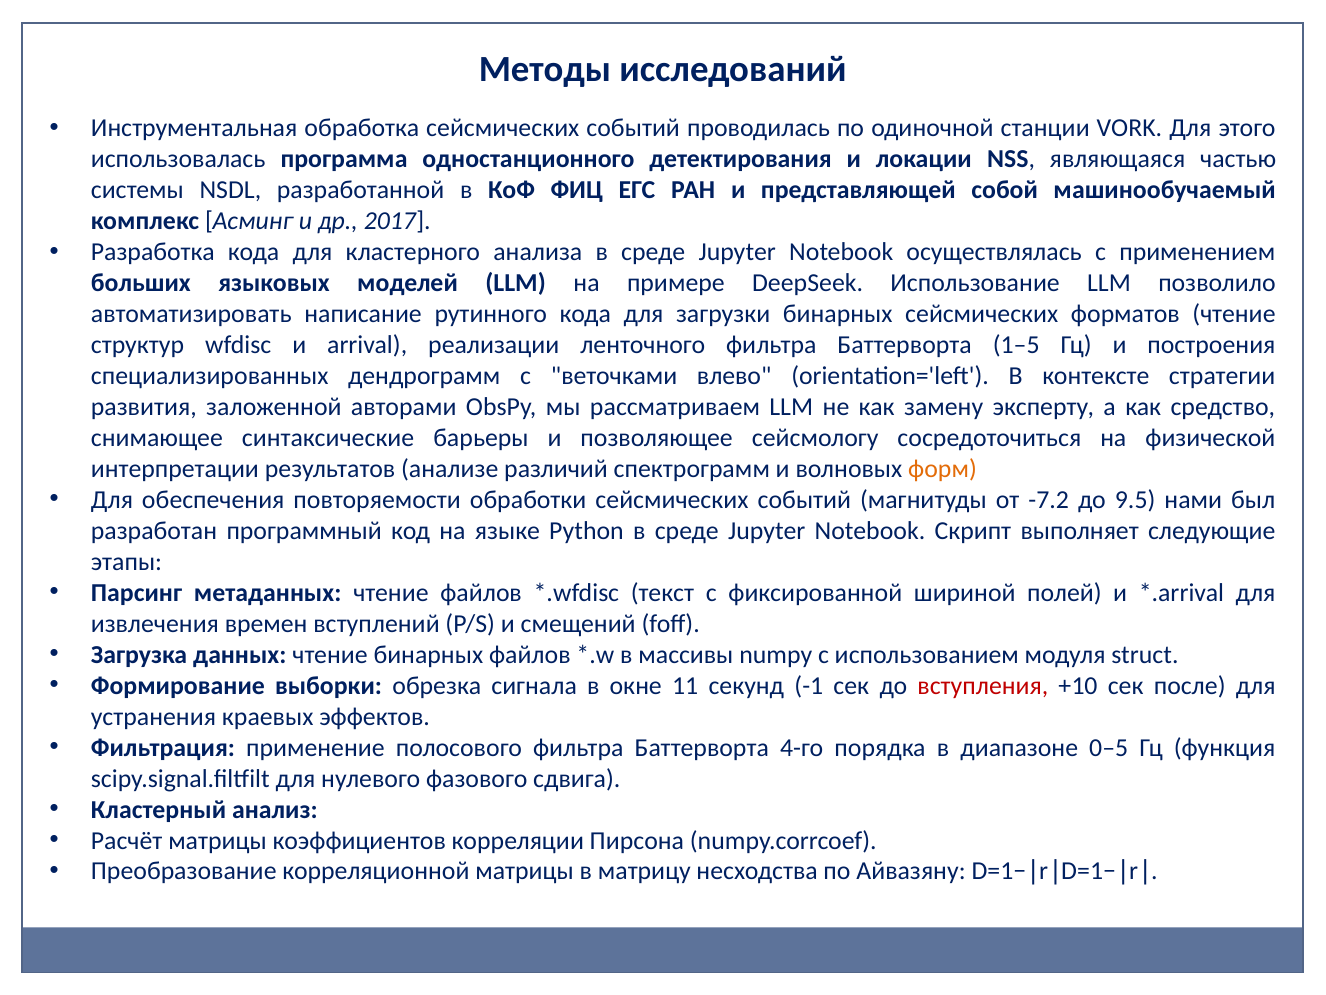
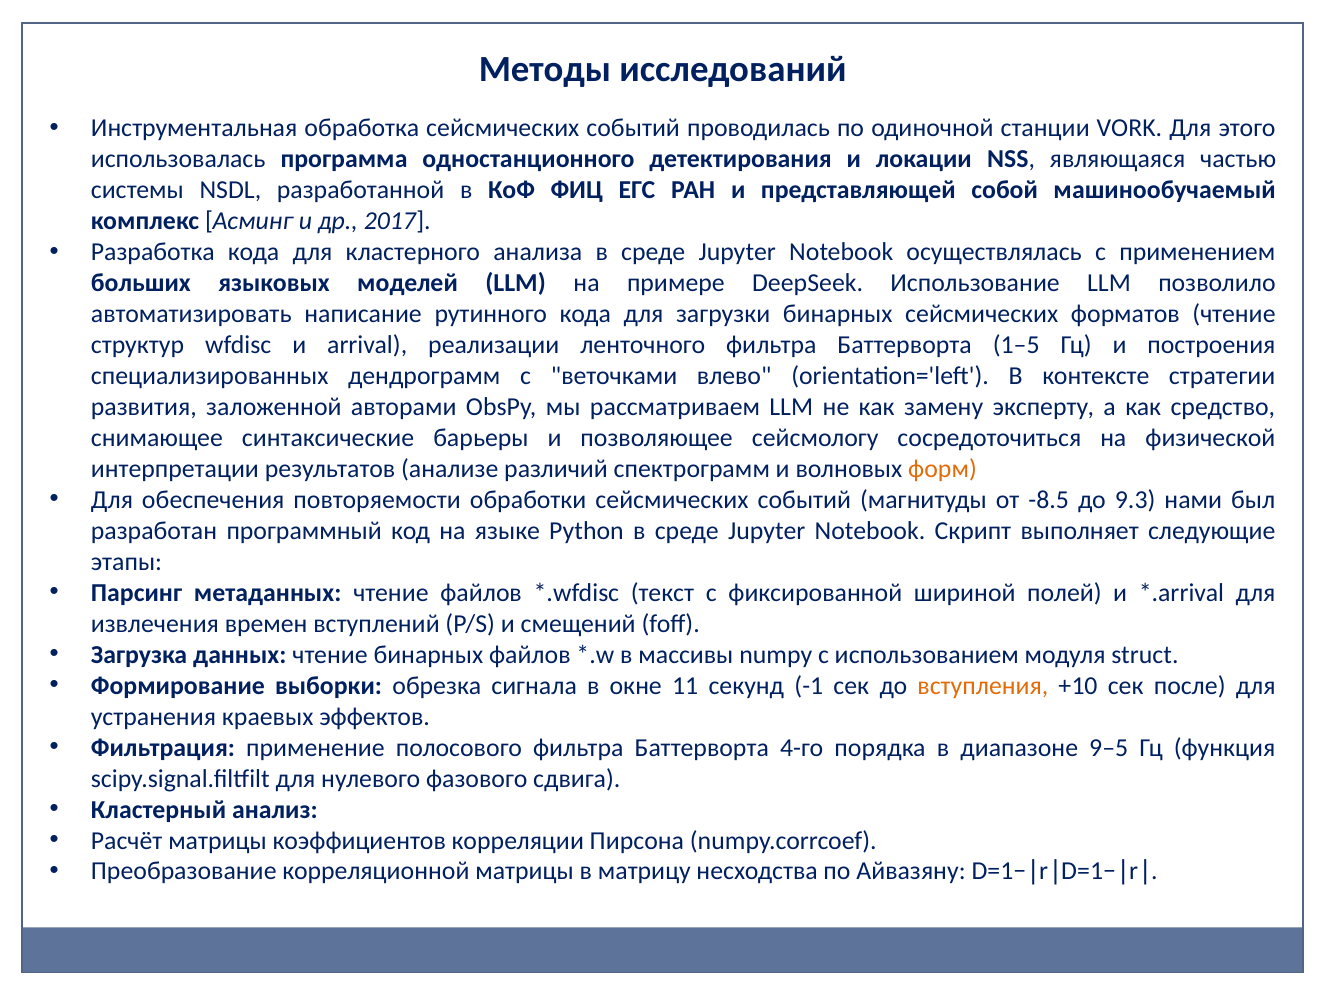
-7.2: -7.2 -> -8.5
9.5: 9.5 -> 9.3
вступления colour: red -> orange
0–5: 0–5 -> 9–5
